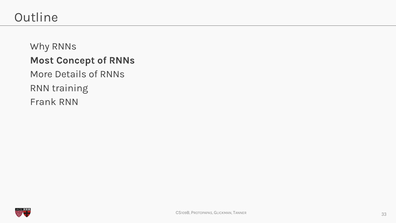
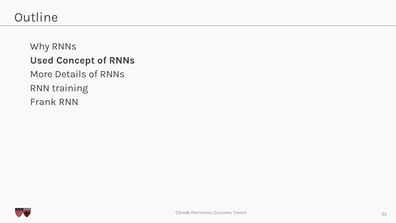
Most: Most -> Used
